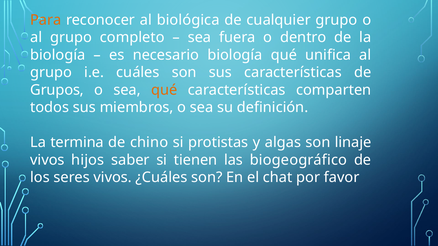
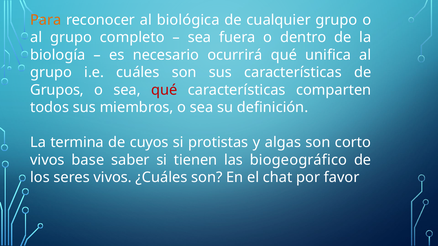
necesario biología: biología -> ocurrirá
qué at (164, 90) colour: orange -> red
chino: chino -> cuyos
linaje: linaje -> corto
hijos: hijos -> base
